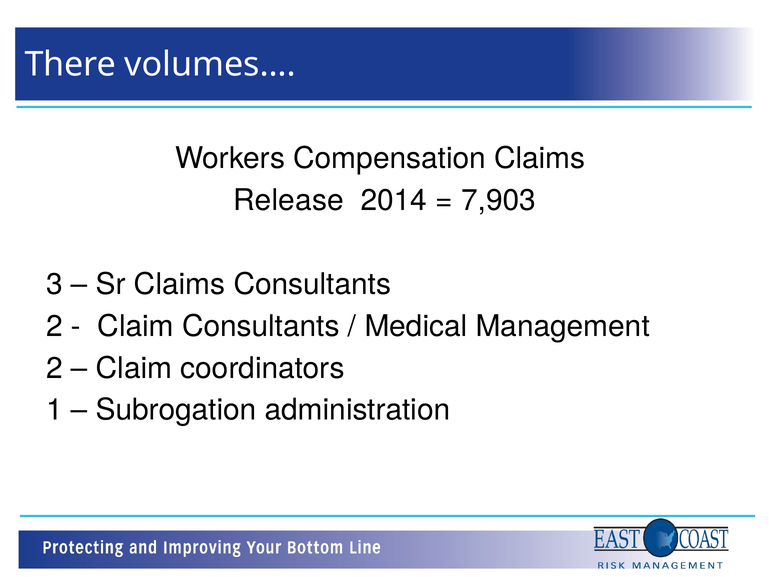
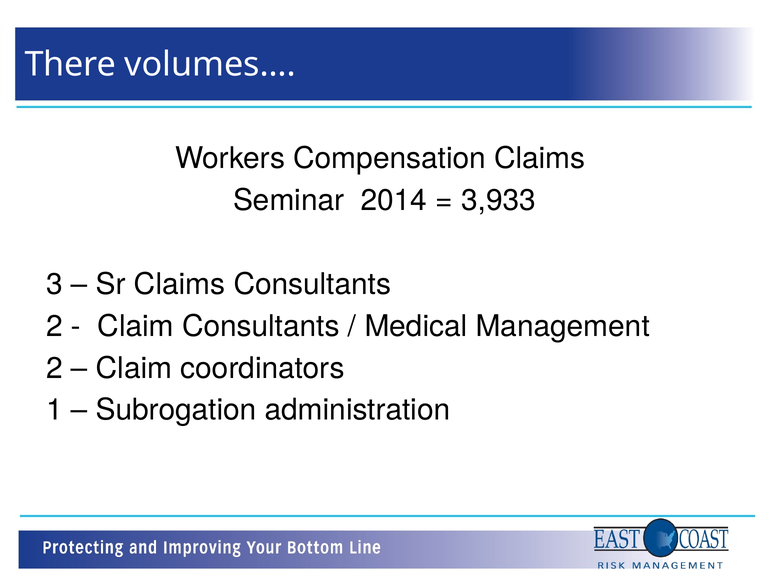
Release: Release -> Seminar
7,903: 7,903 -> 3,933
